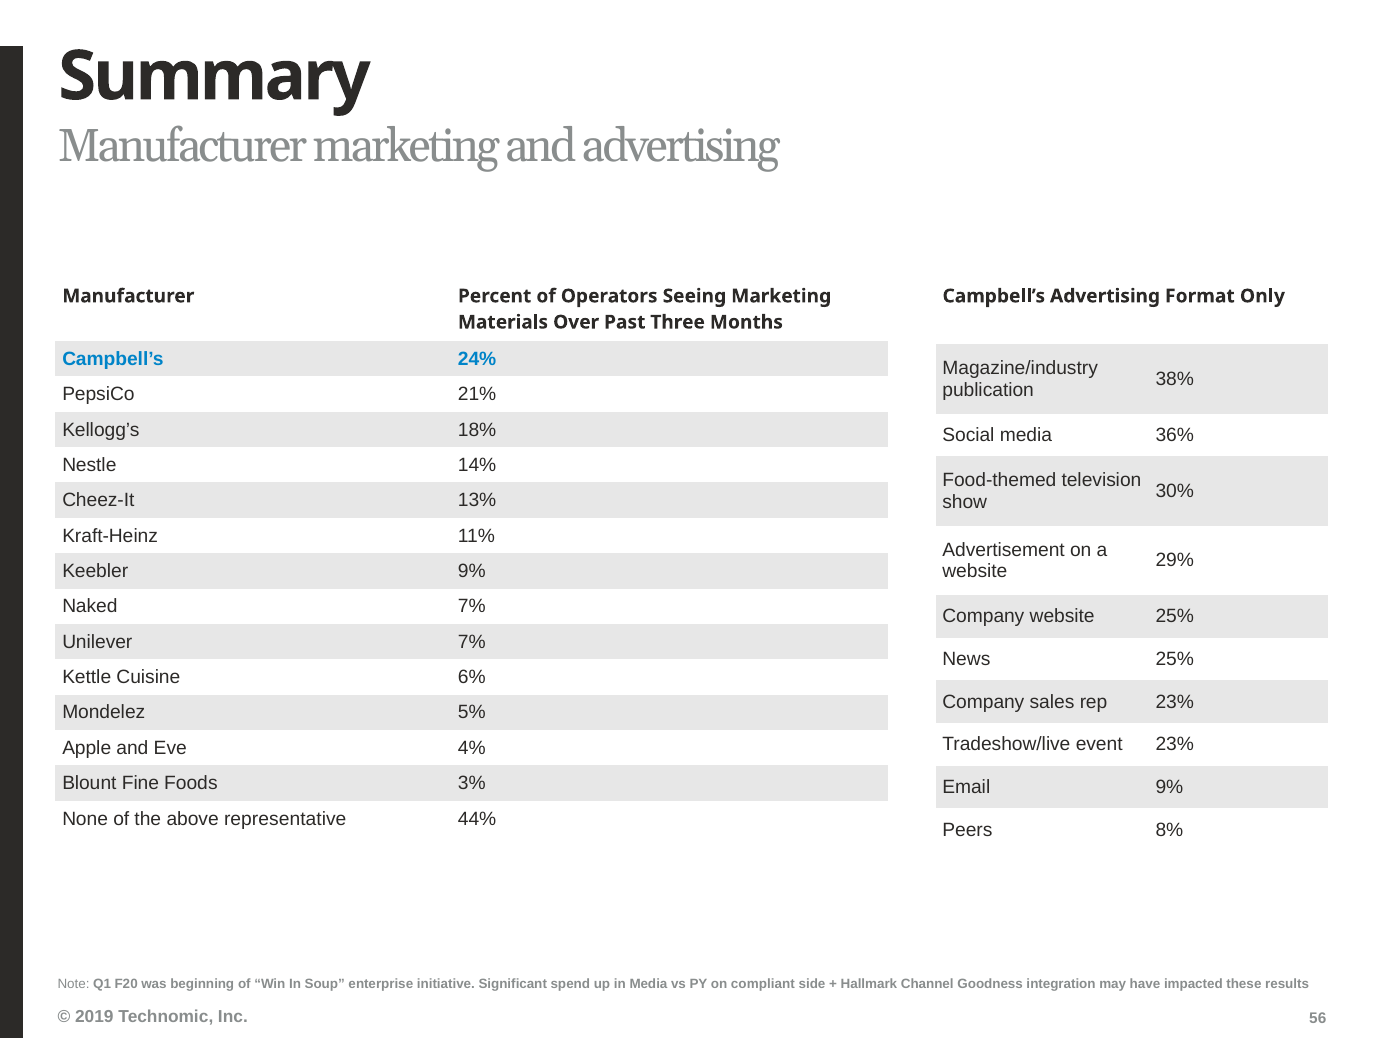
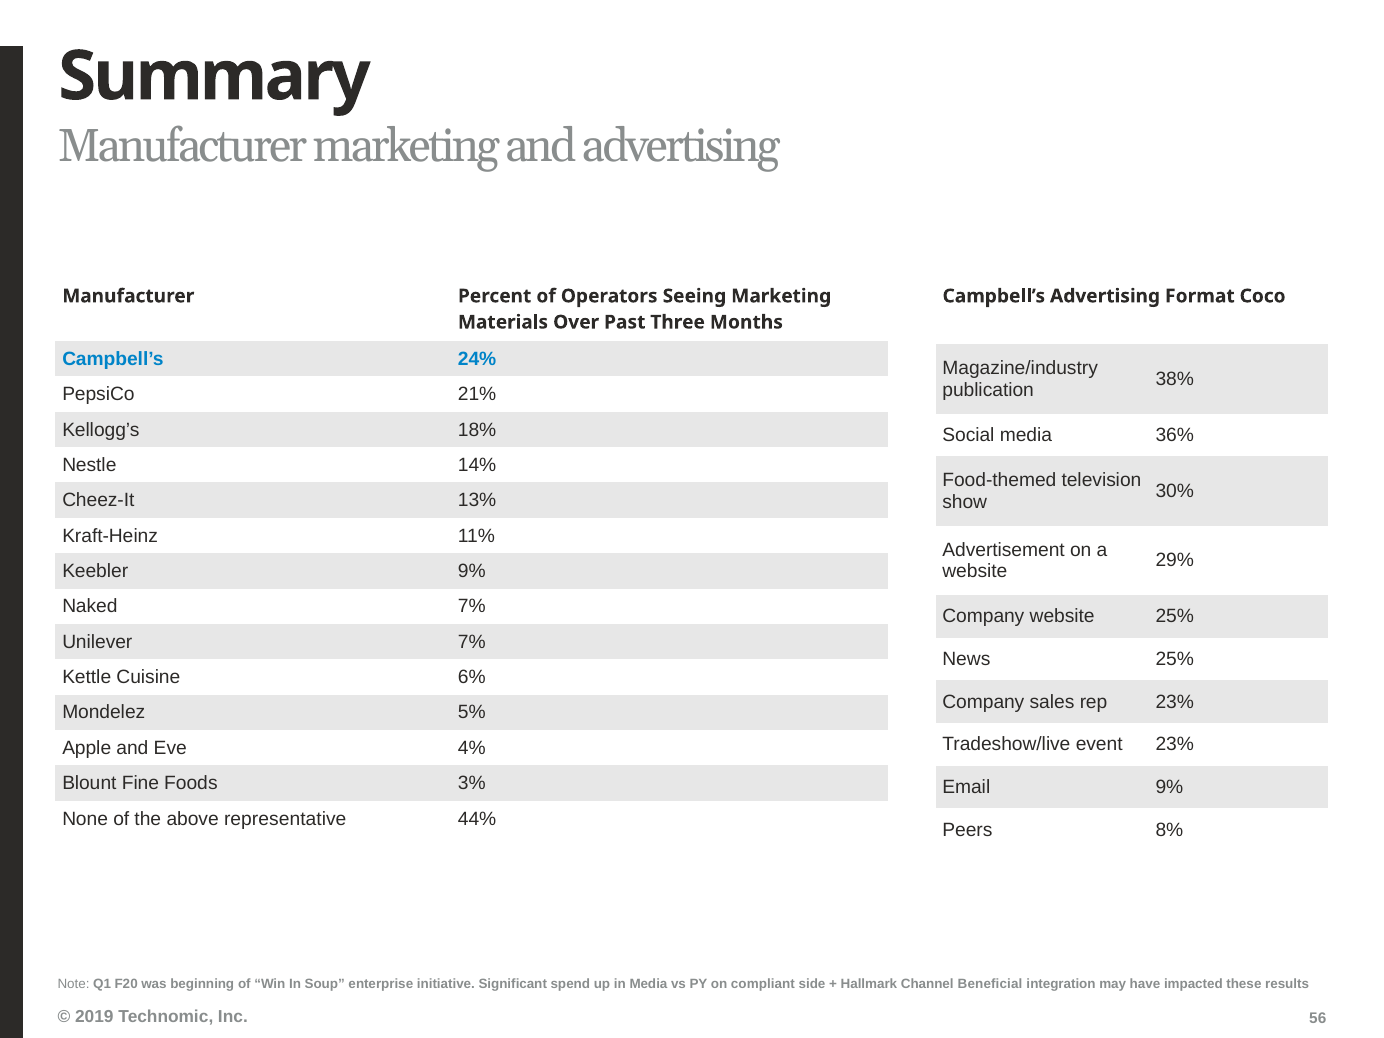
Only: Only -> Coco
Goodness: Goodness -> Beneficial
